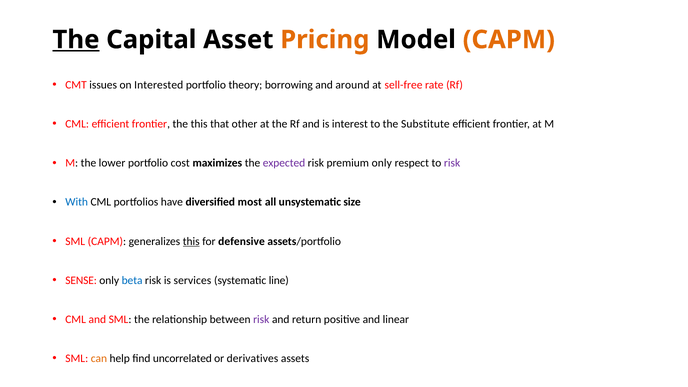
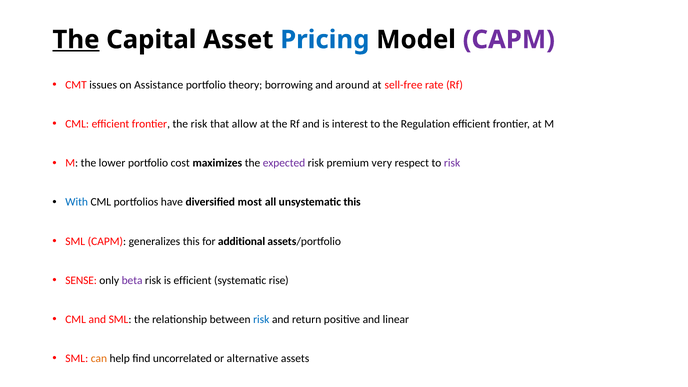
Pricing colour: orange -> blue
CAPM at (509, 40) colour: orange -> purple
Interested: Interested -> Assistance
the this: this -> risk
other: other -> allow
Substitute: Substitute -> Regulation
premium only: only -> very
unsystematic size: size -> this
this at (191, 241) underline: present -> none
defensive: defensive -> additional
beta colour: blue -> purple
is services: services -> efficient
line: line -> rise
risk at (261, 319) colour: purple -> blue
derivatives: derivatives -> alternative
